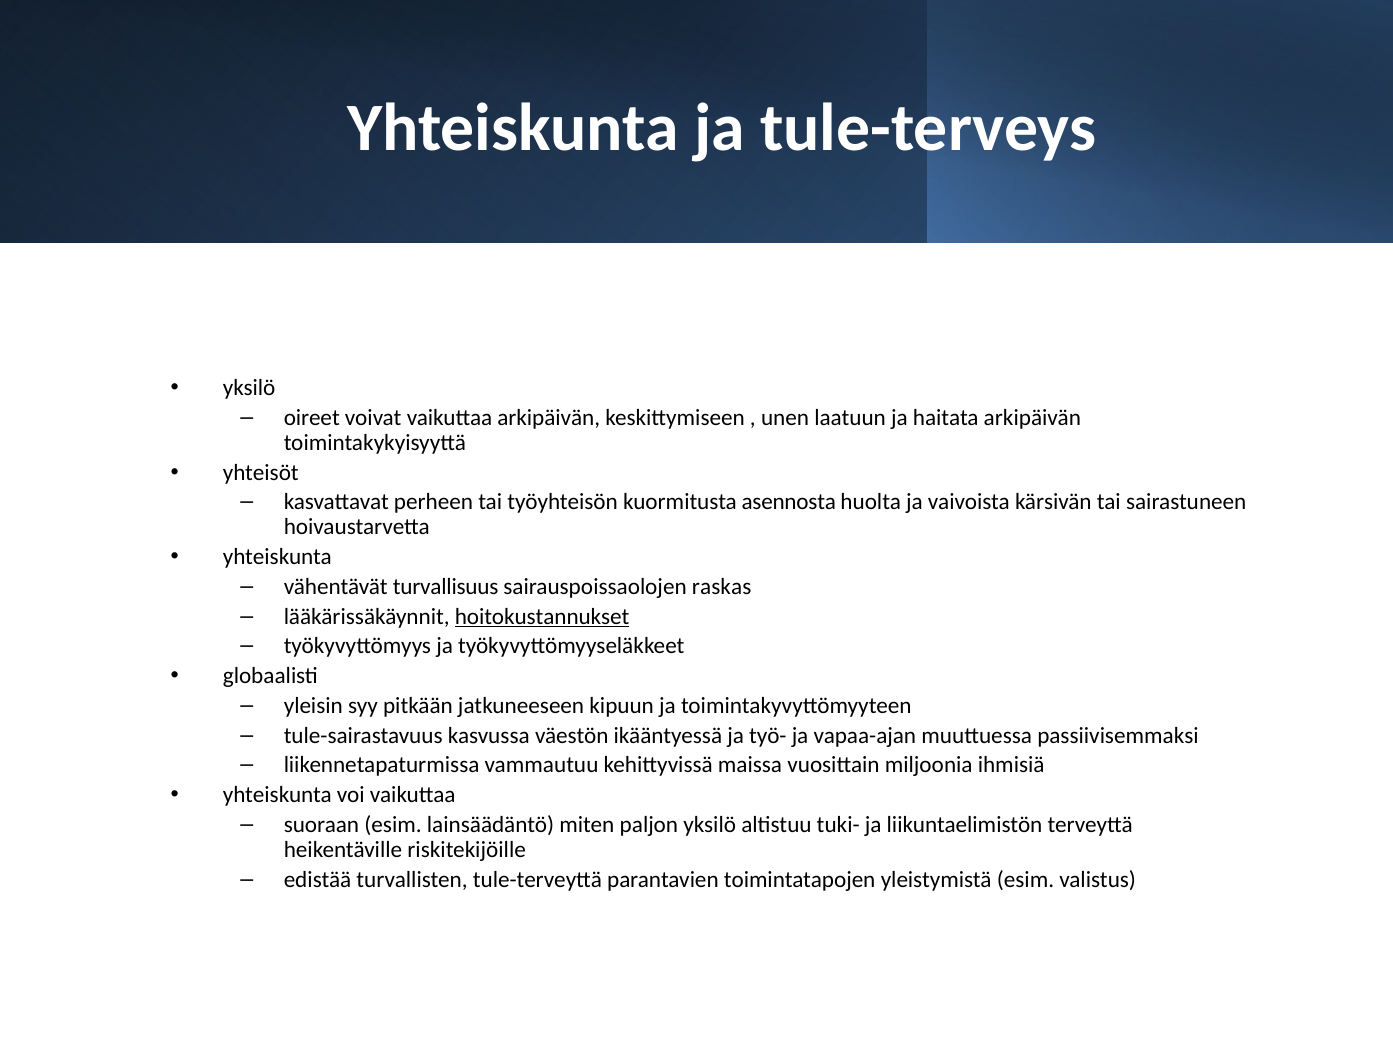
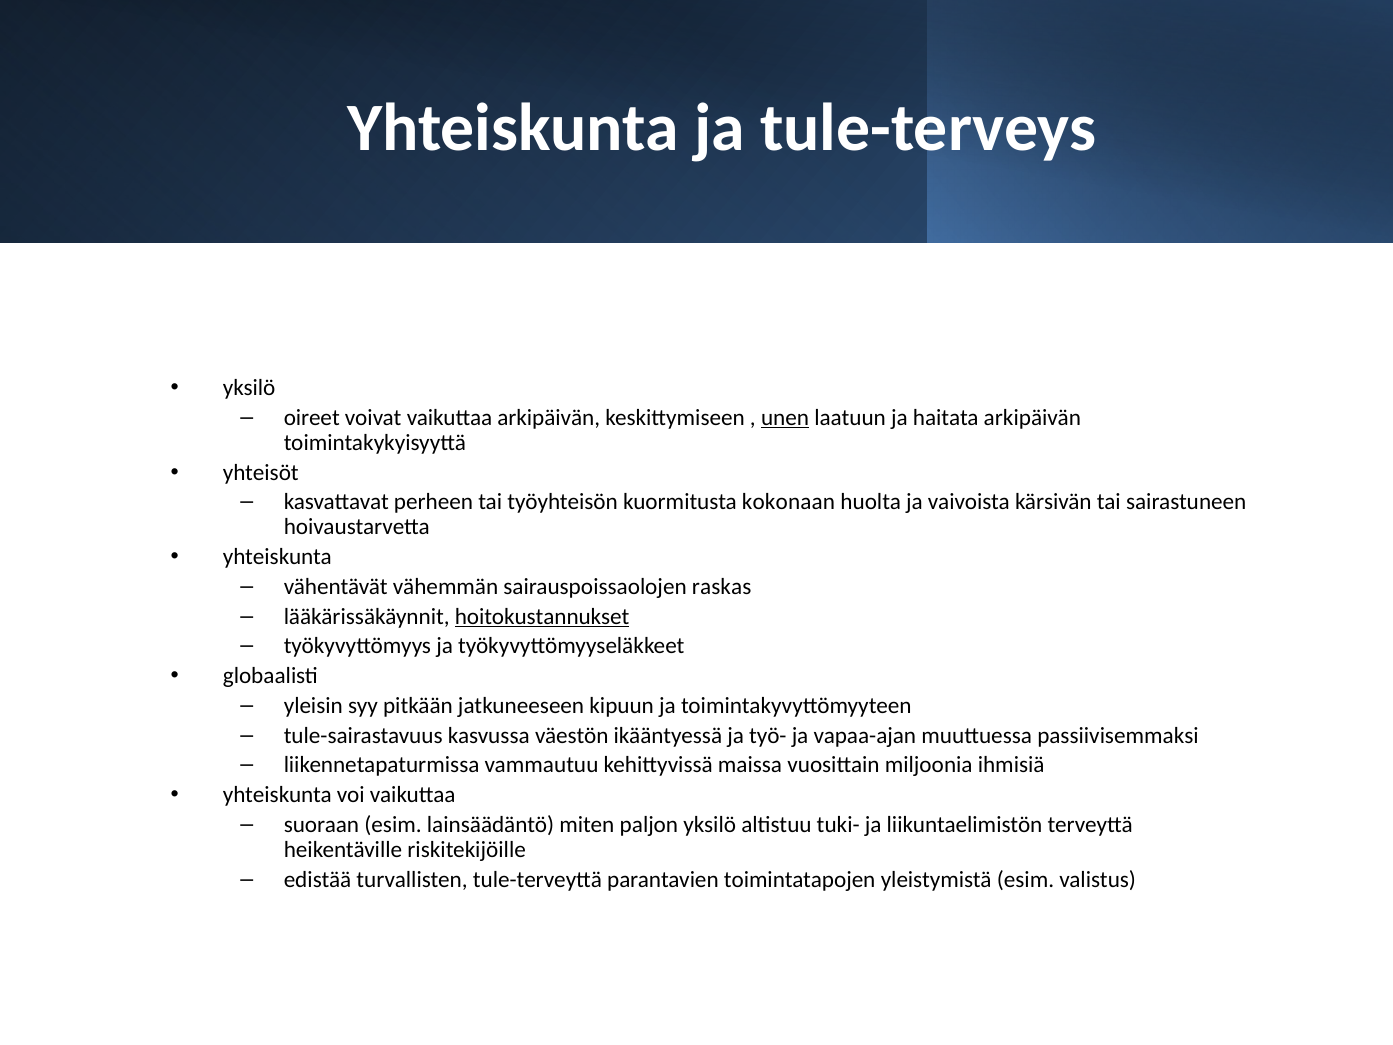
unen underline: none -> present
asennosta: asennosta -> kokonaan
turvallisuus: turvallisuus -> vähemmän
